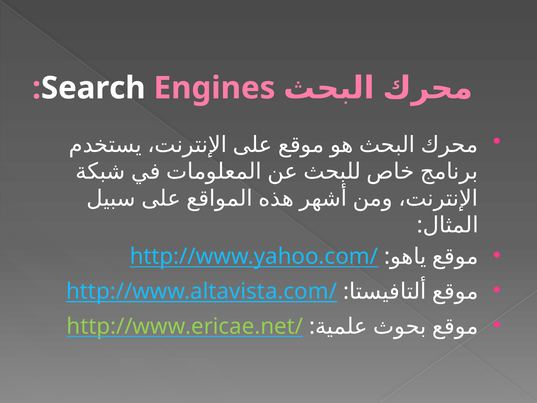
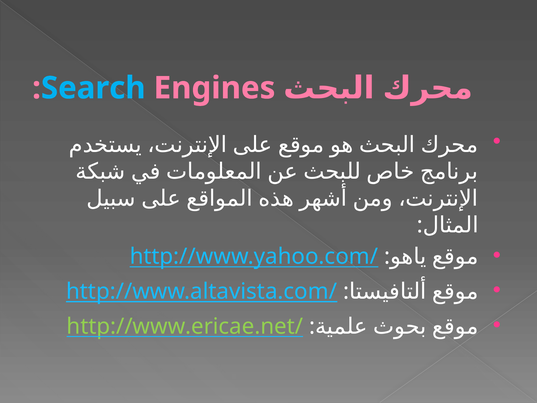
Search colour: white -> light blue
